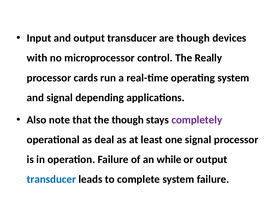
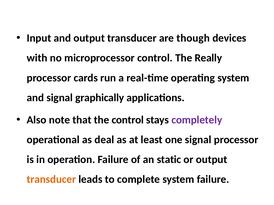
depending: depending -> graphically
the though: though -> control
while: while -> static
transducer at (51, 180) colour: blue -> orange
